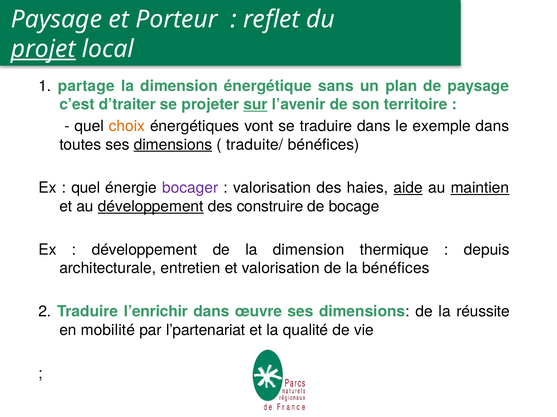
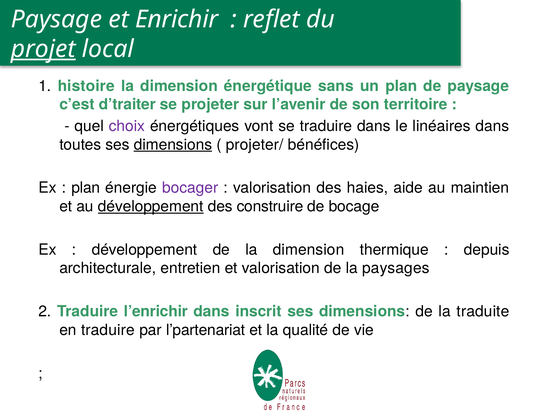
Porteur: Porteur -> Enrichir
partage: partage -> histoire
sur underline: present -> none
choix colour: orange -> purple
exemple: exemple -> linéaires
traduite/: traduite/ -> projeter/
quel at (86, 188): quel -> plan
aide underline: present -> none
maintien underline: present -> none
la bénéfices: bénéfices -> paysages
œuvre: œuvre -> inscrit
réussite: réussite -> traduite
en mobilité: mobilité -> traduire
